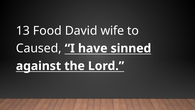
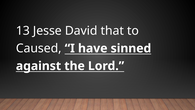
Food: Food -> Jesse
wife: wife -> that
